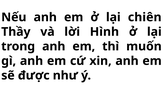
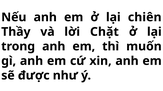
Hình: Hình -> Chặt
